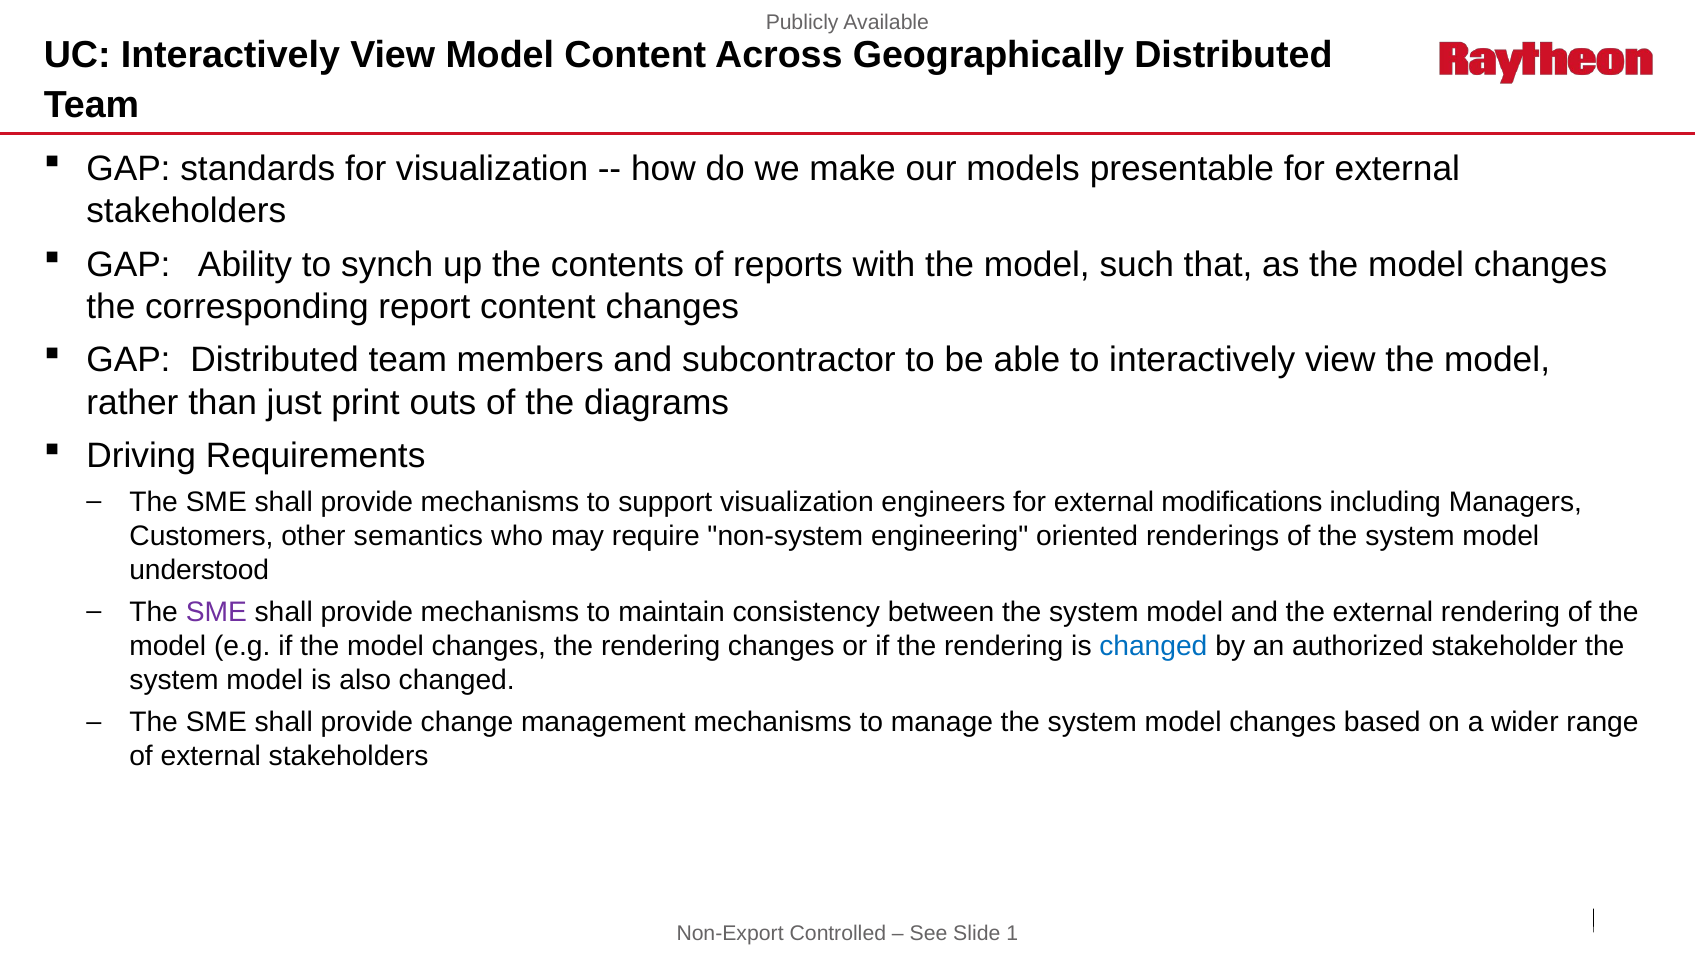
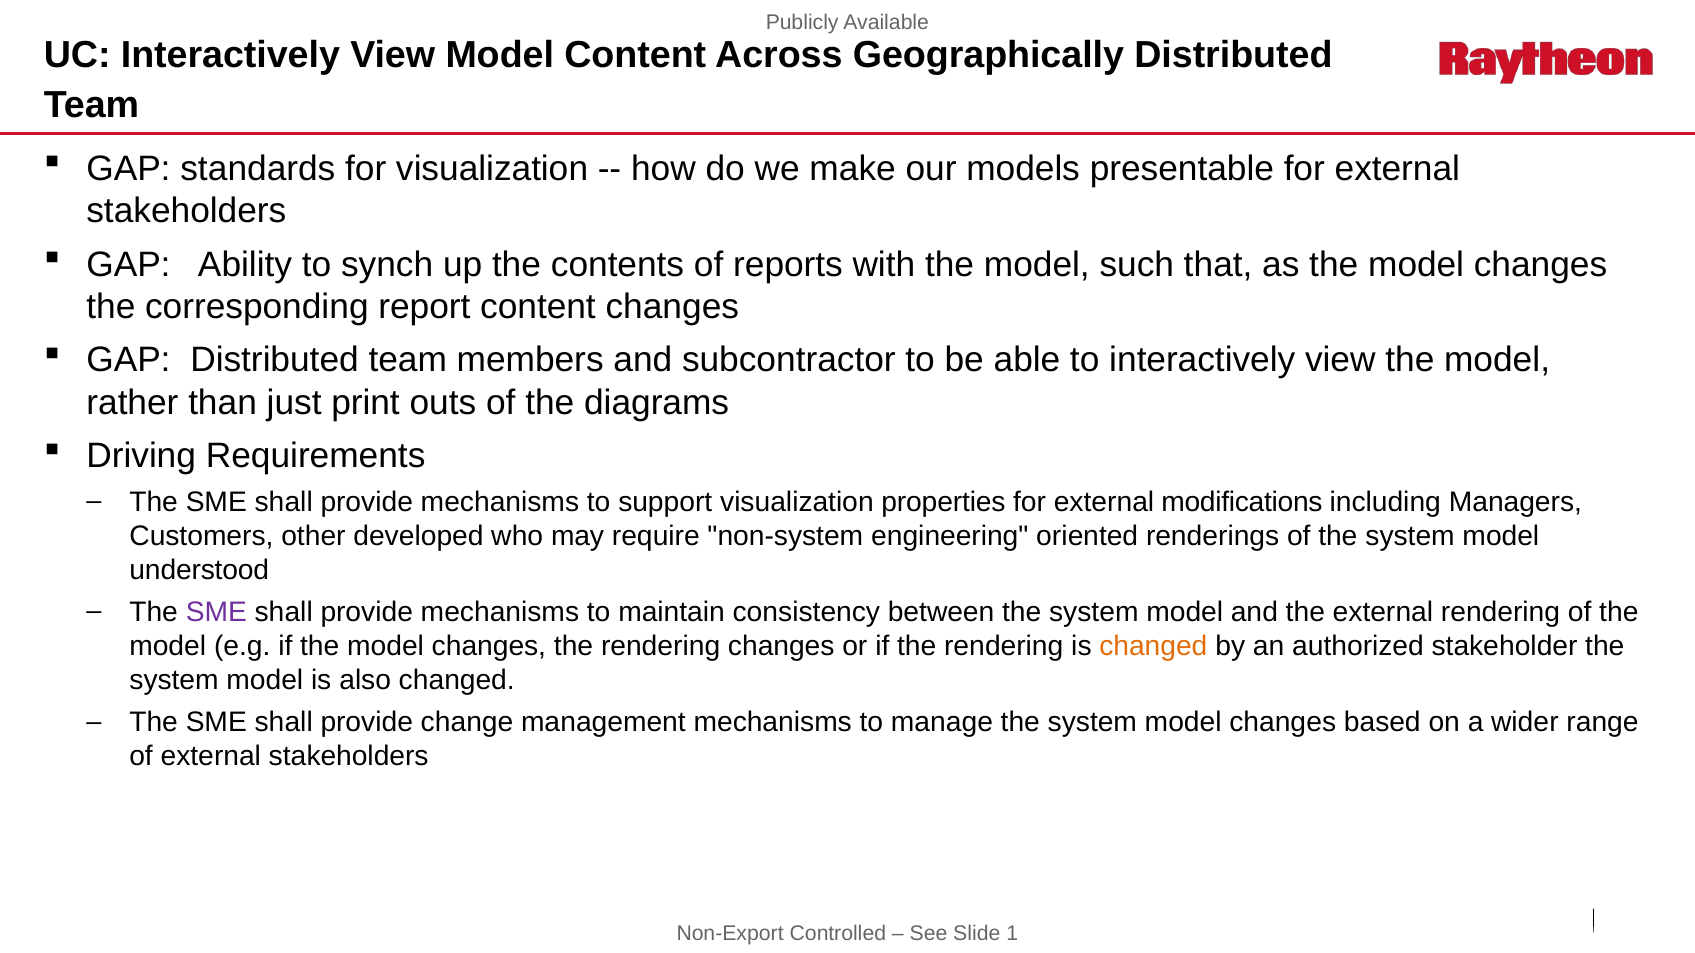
engineers: engineers -> properties
semantics: semantics -> developed
changed at (1153, 647) colour: blue -> orange
